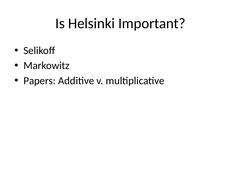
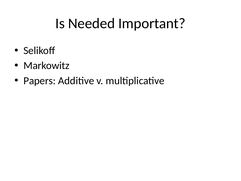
Helsinki: Helsinki -> Needed
